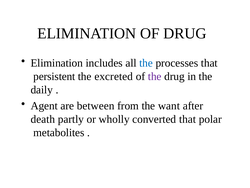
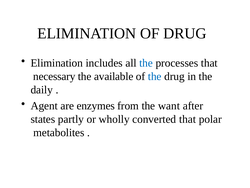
persistent: persistent -> necessary
excreted: excreted -> available
the at (155, 76) colour: purple -> blue
between: between -> enzymes
death: death -> states
